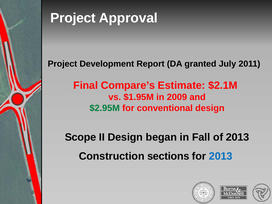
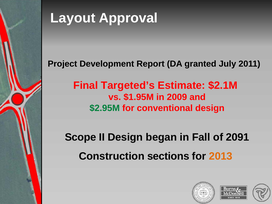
Project at (73, 18): Project -> Layout
Compare’s: Compare’s -> Targeted’s
of 2013: 2013 -> 2091
2013 at (221, 156) colour: blue -> orange
